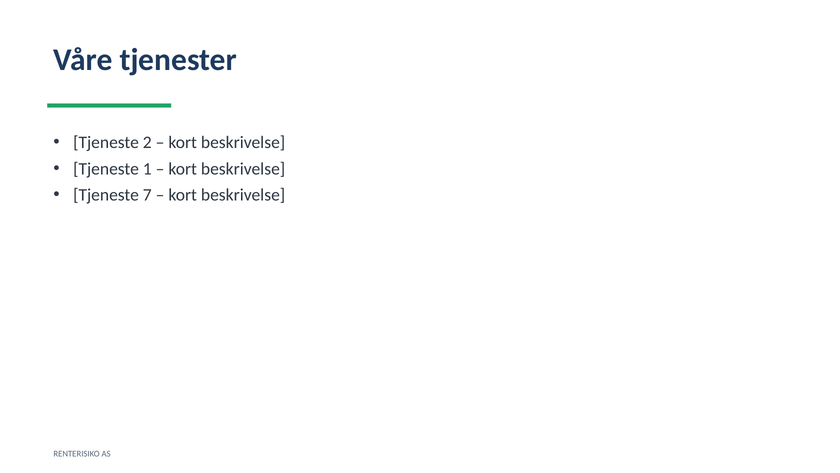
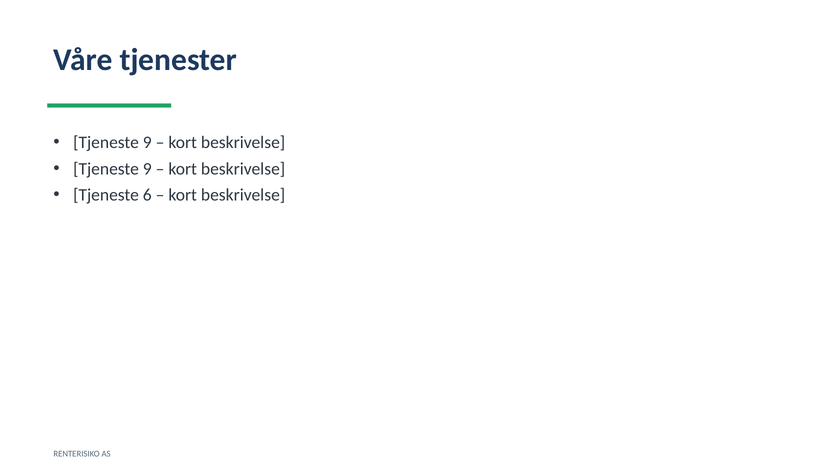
2 at (147, 142): 2 -> 9
1 at (147, 169): 1 -> 9
7: 7 -> 6
